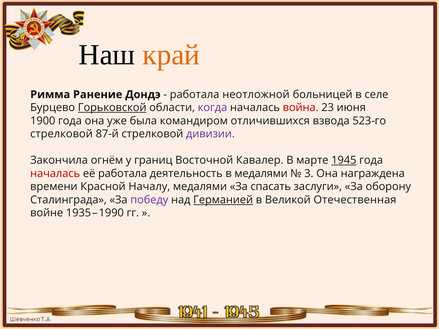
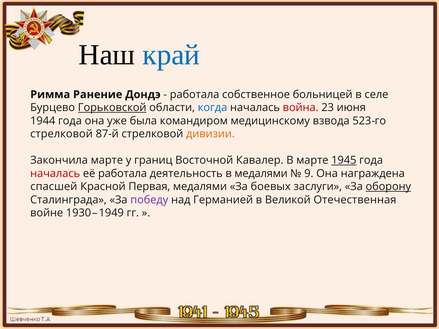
край colour: orange -> blue
неотложной: неотложной -> собственное
когда colour: purple -> blue
1900: 1900 -> 1944
отличившихся: отличившихся -> медицинскому
дивизии colour: purple -> orange
Закончила огнём: огнём -> марте
3: 3 -> 9
времени: времени -> спасшей
Началу: Началу -> Первая
спасать: спасать -> боевых
оборону underline: none -> present
Германией underline: present -> none
1935: 1935 -> 1930
1990: 1990 -> 1949
